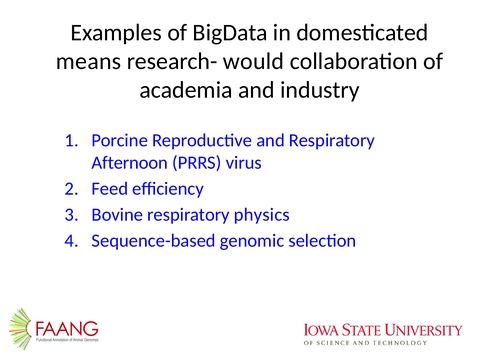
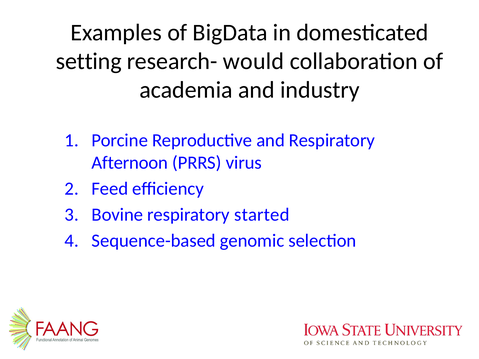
means: means -> setting
physics: physics -> started
